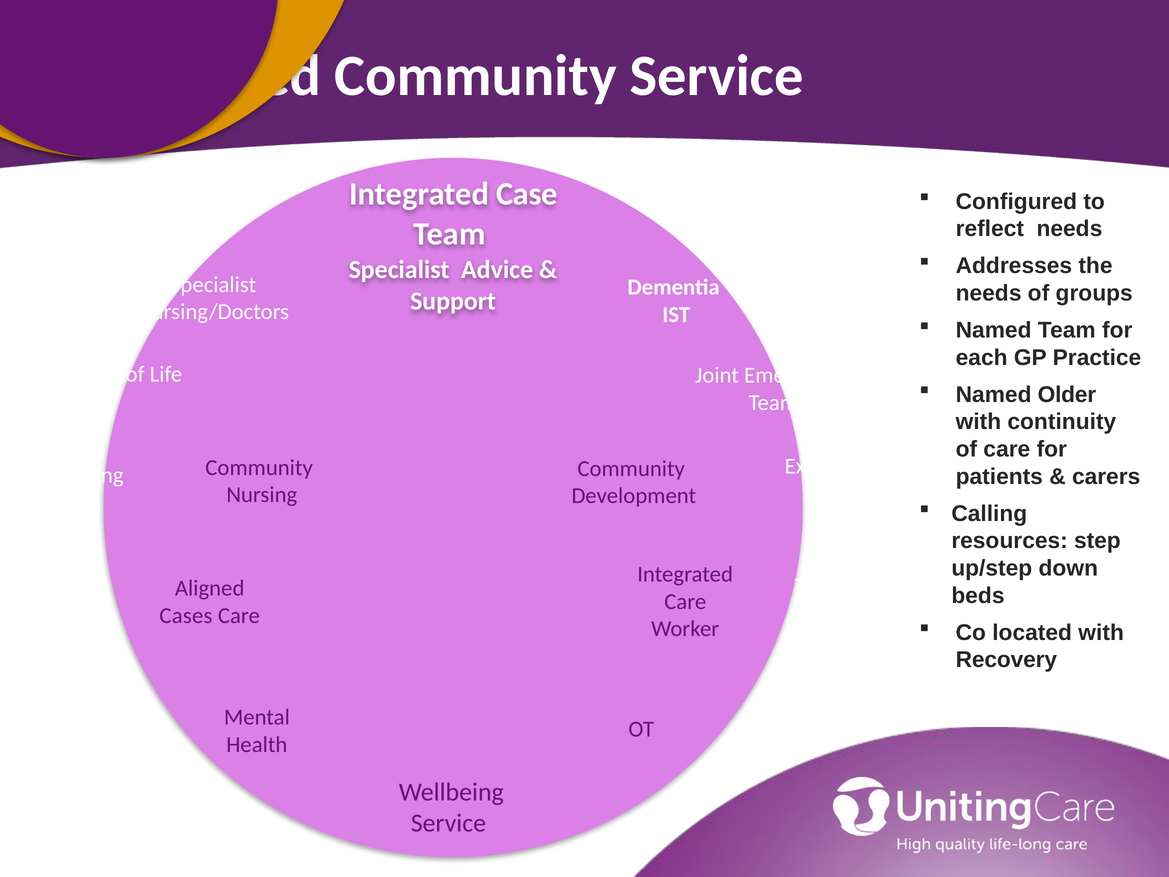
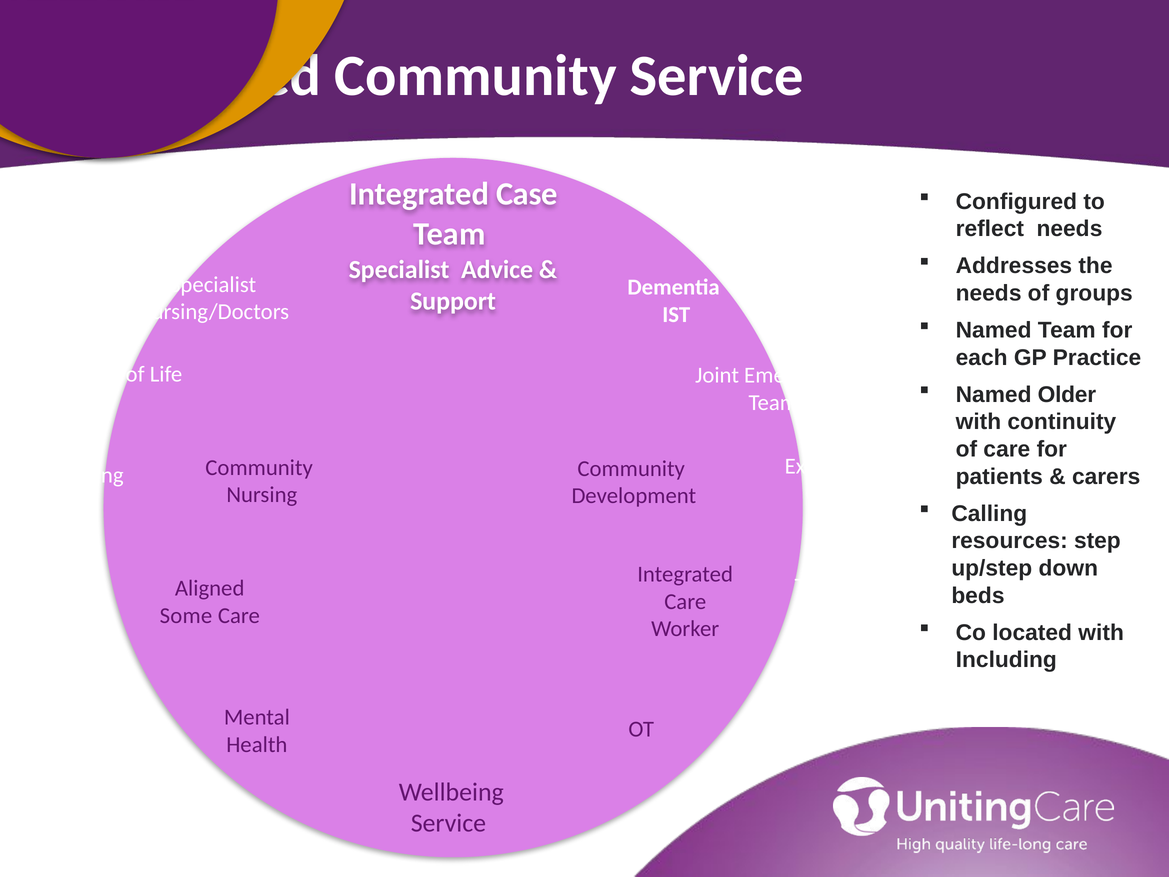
Cases: Cases -> Some
Recovery: Recovery -> Including
